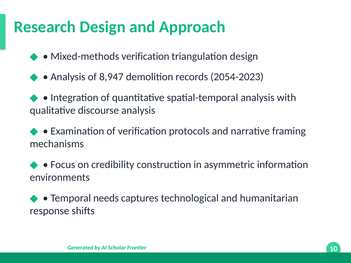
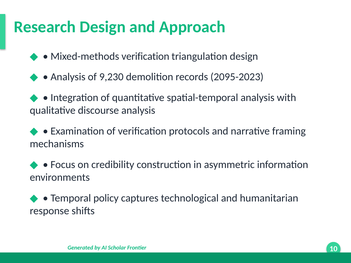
8,947: 8,947 -> 9,230
2054-2023: 2054-2023 -> 2095-2023
needs: needs -> policy
